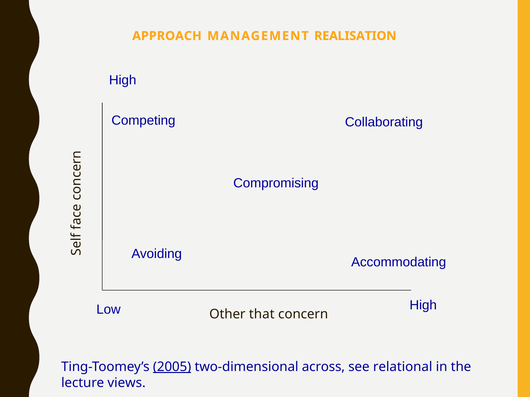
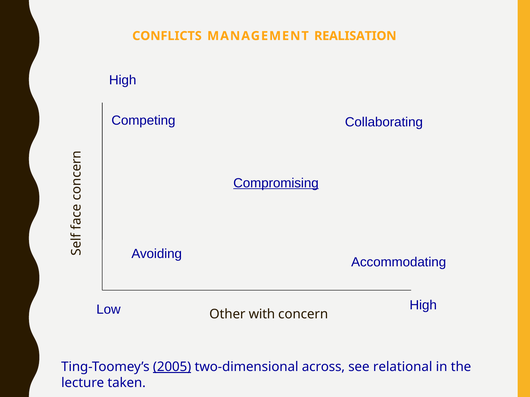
APPROACH: APPROACH -> CONFLICTS
Compromising underline: none -> present
that: that -> with
views: views -> taken
